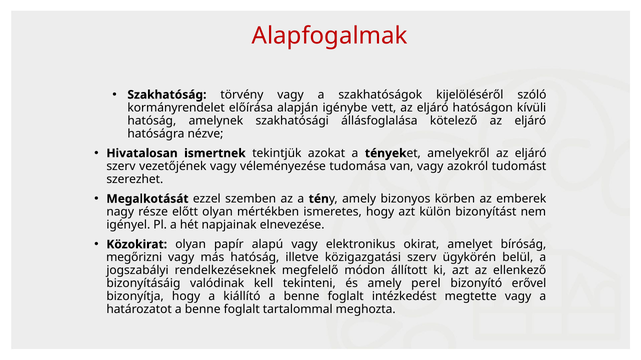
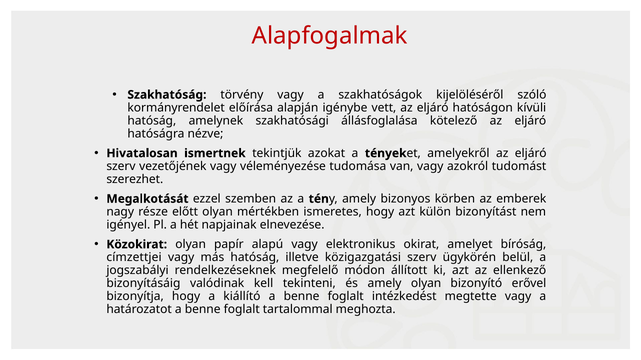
megőrizni: megőrizni -> címzettjei
amely perel: perel -> olyan
